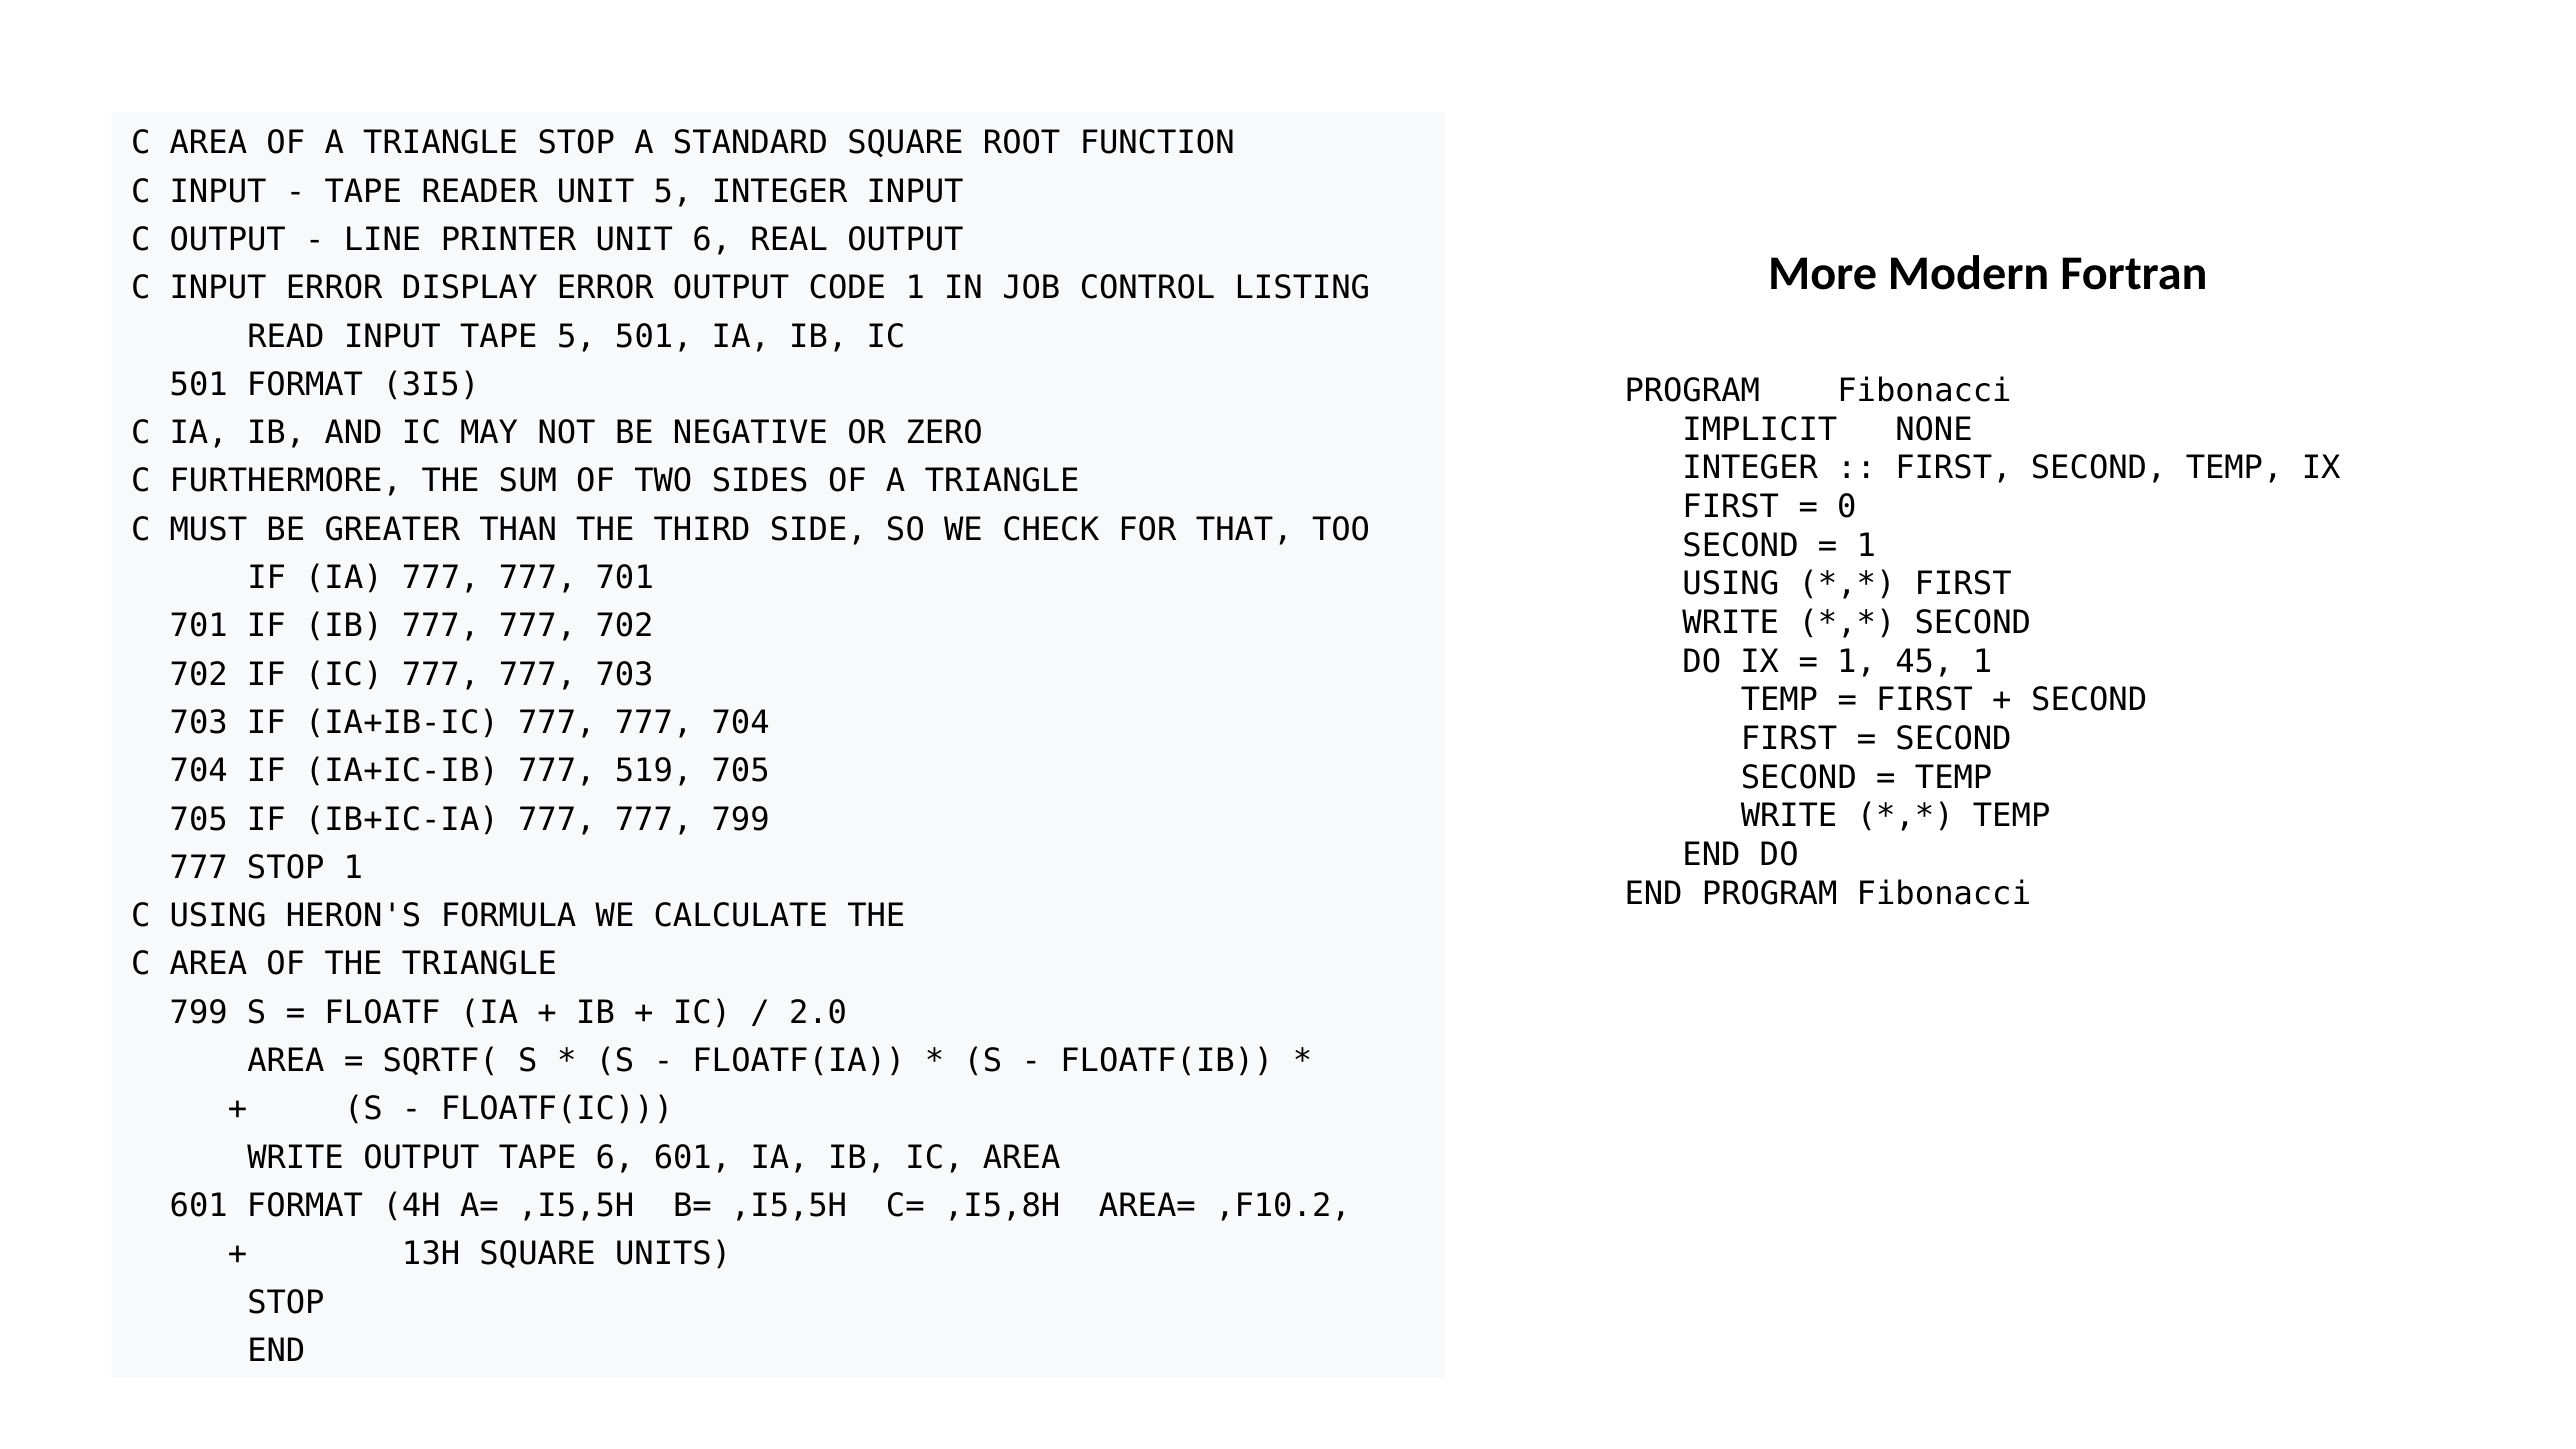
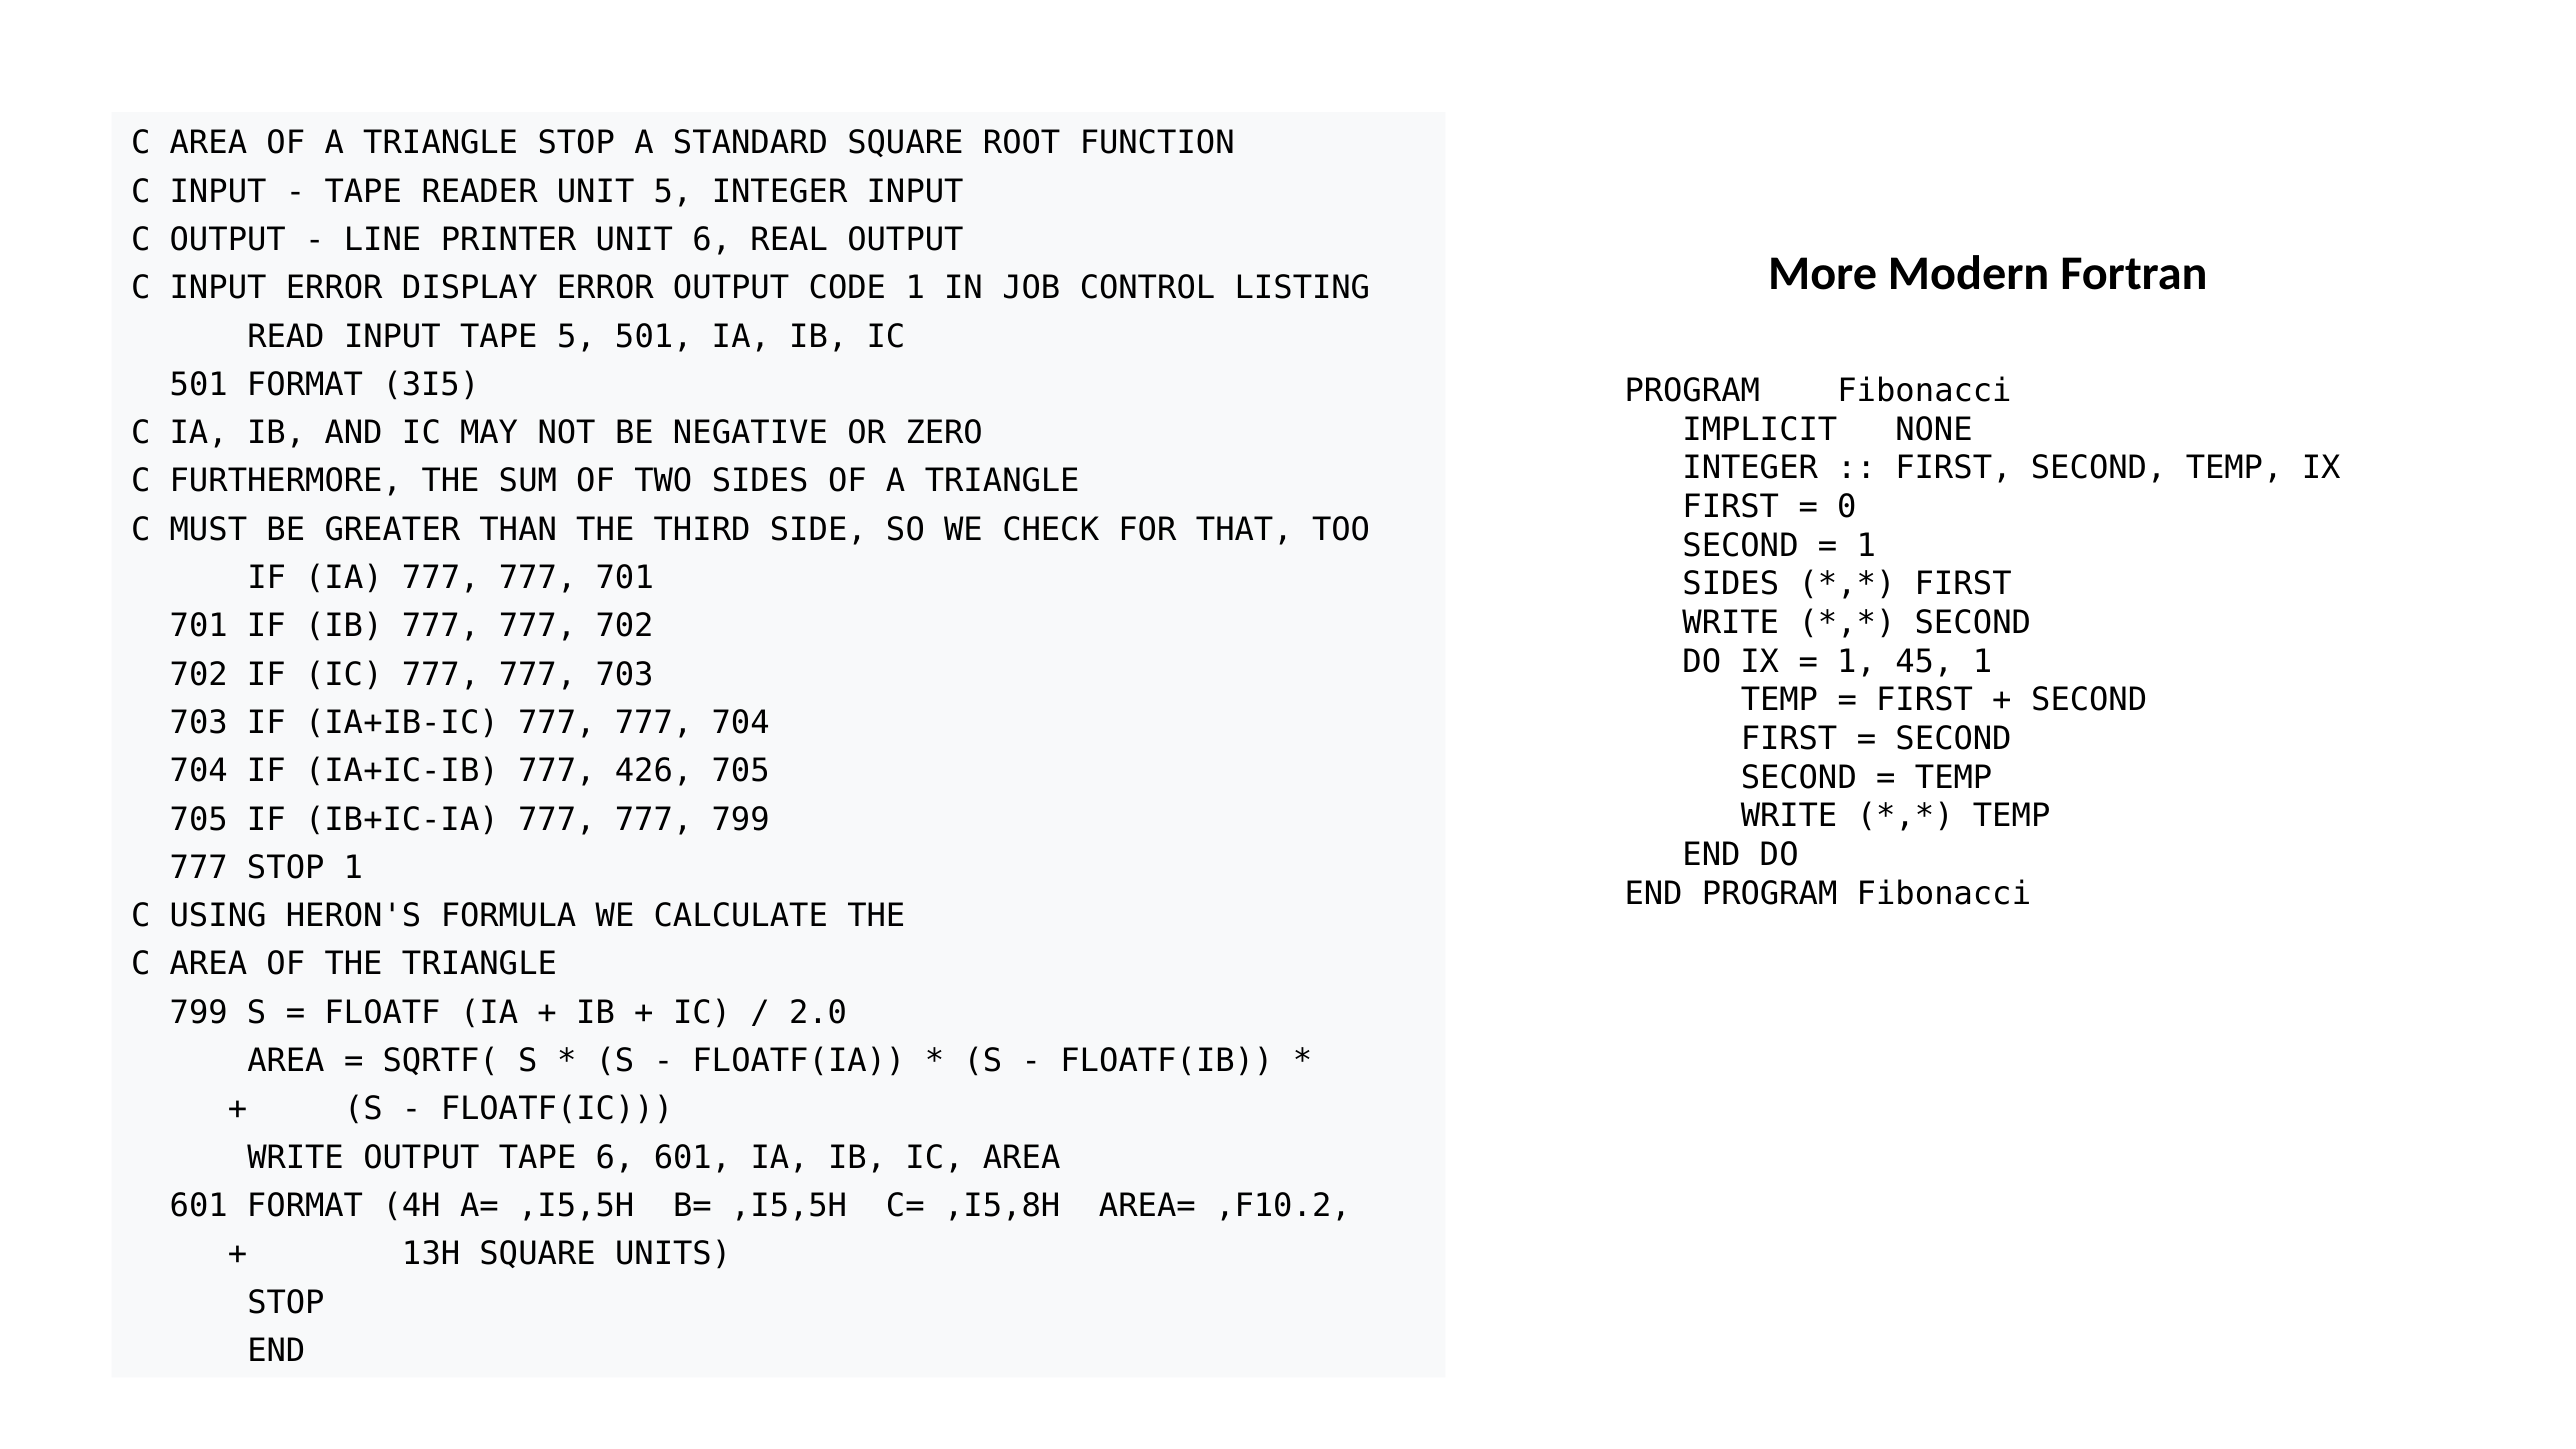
USING at (1731, 584): USING -> SIDES
519: 519 -> 426
